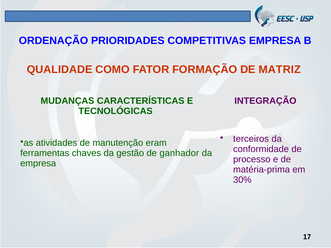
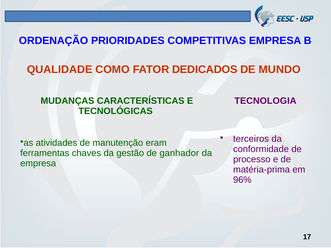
FORMAÇÃO: FORMAÇÃO -> DEDICADOS
MATRIZ: MATRIZ -> MUNDO
INTEGRAÇÃO: INTEGRAÇÃO -> TECNOLOGIA
30%: 30% -> 96%
